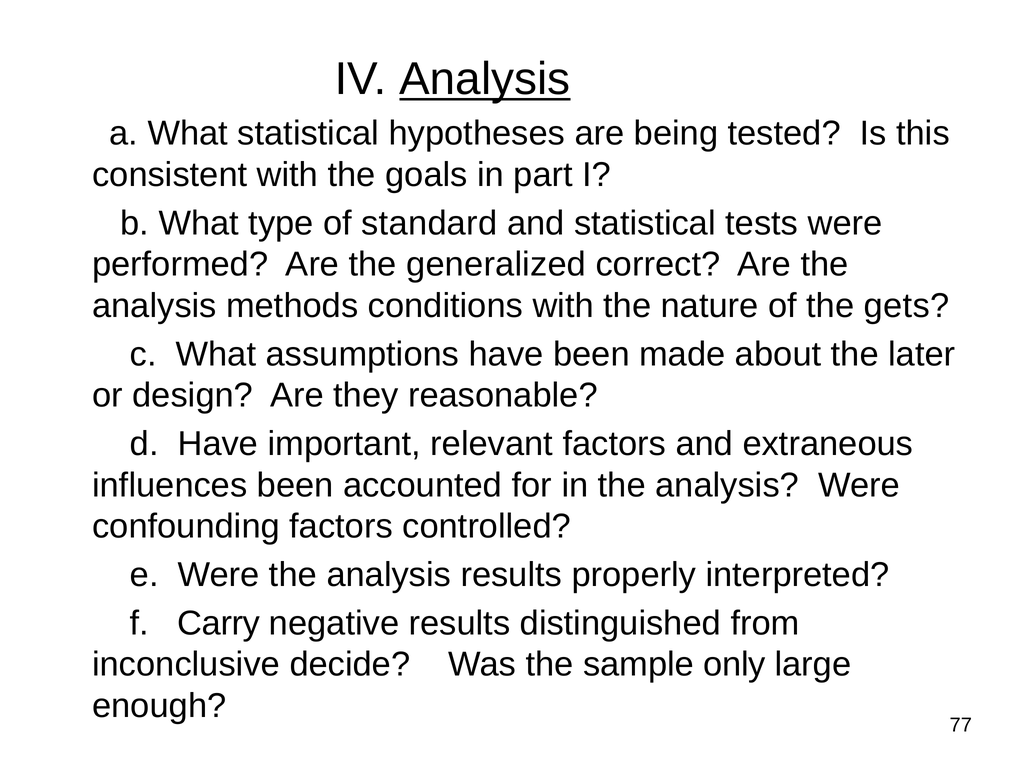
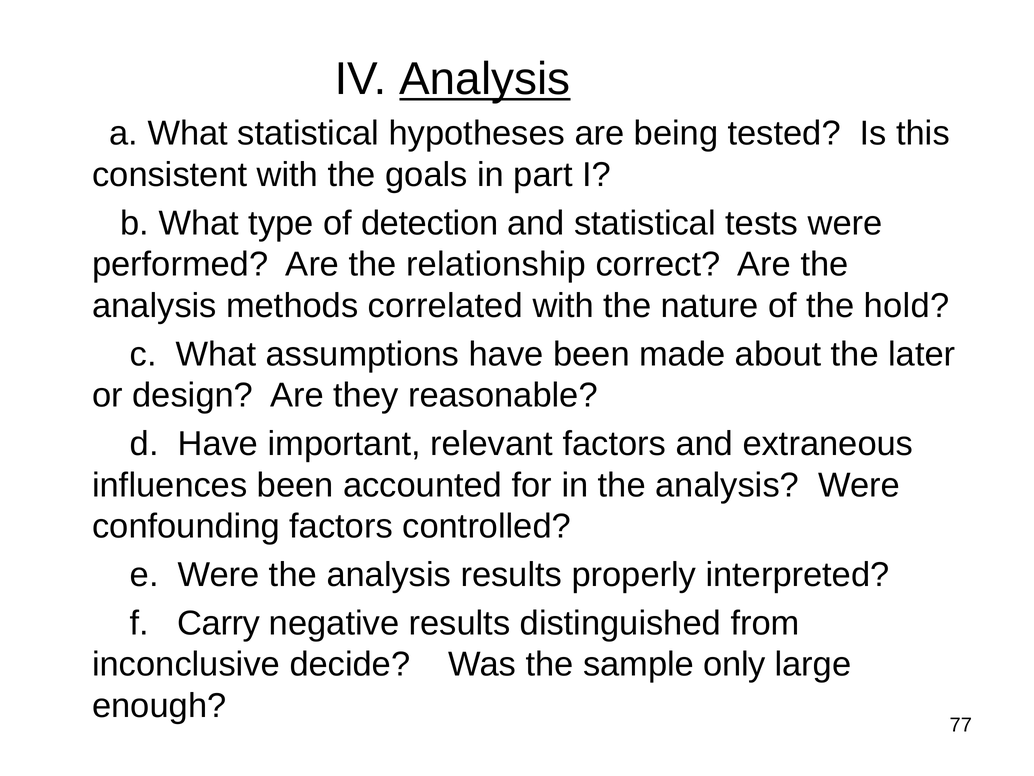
standard: standard -> detection
generalized: generalized -> relationship
conditions: conditions -> correlated
gets: gets -> hold
